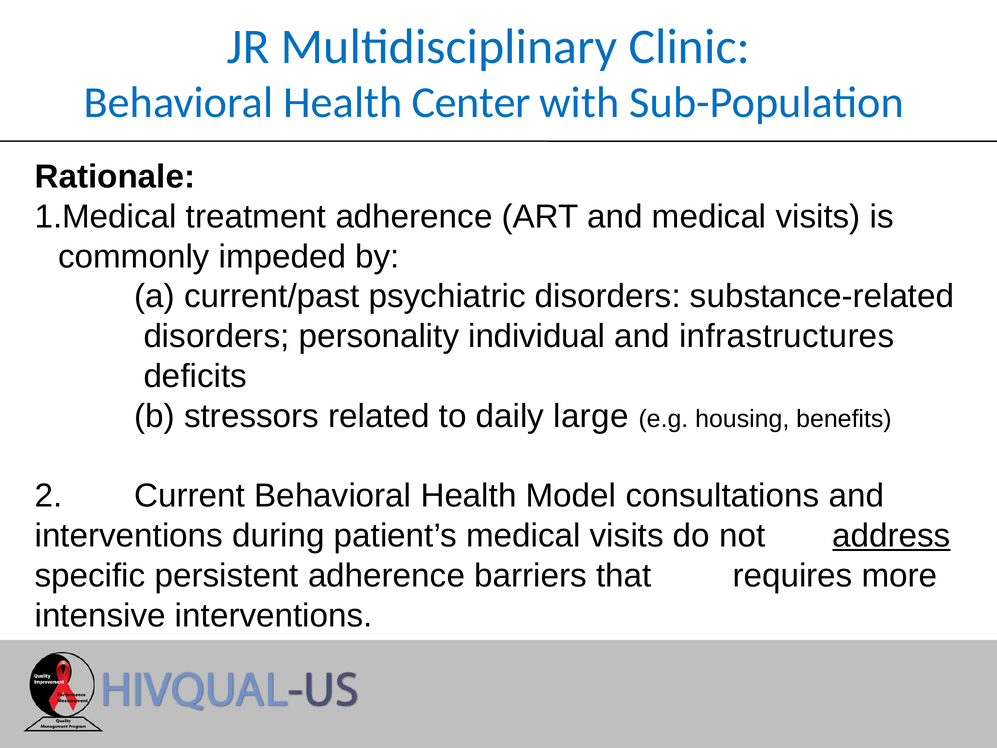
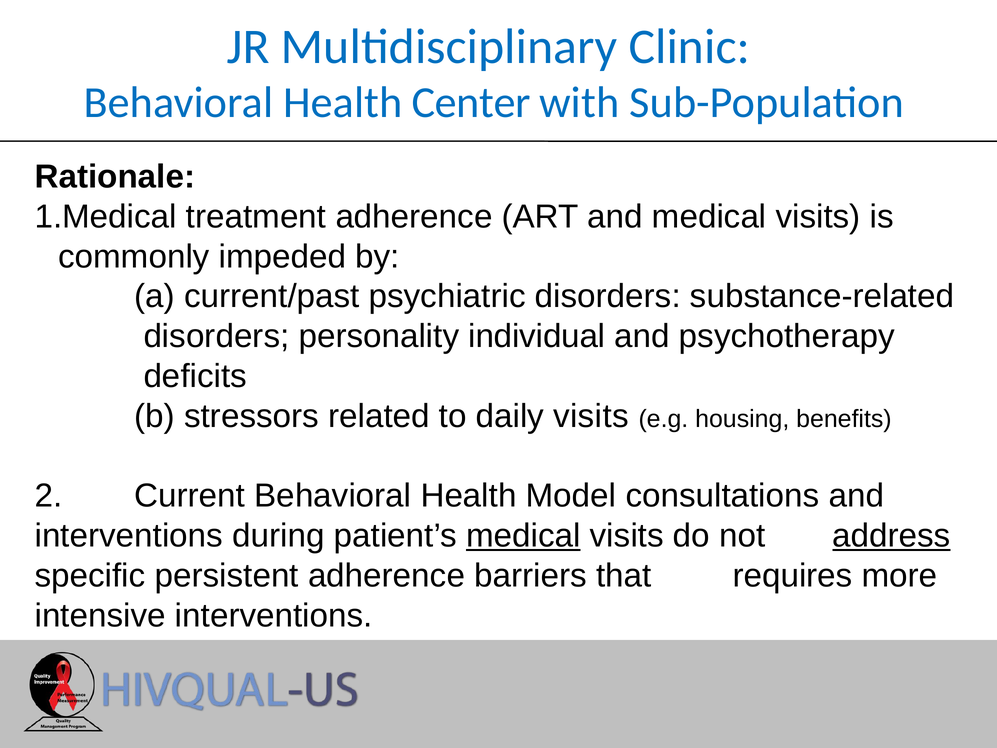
infrastructures: infrastructures -> psychotherapy
daily large: large -> visits
medical at (523, 536) underline: none -> present
